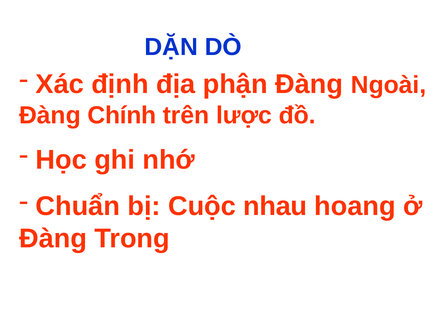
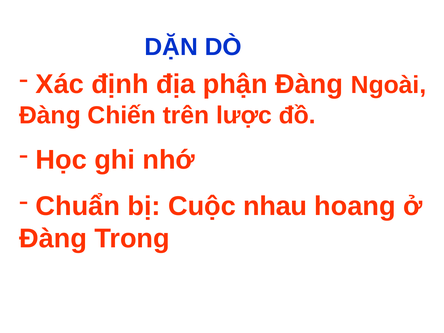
Chính: Chính -> Chiến
